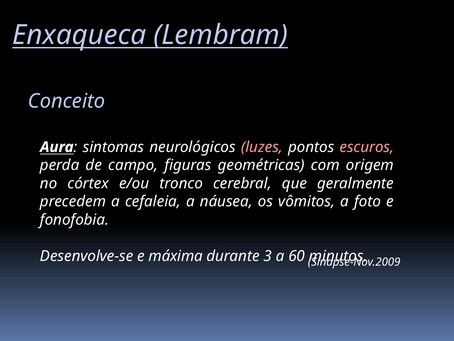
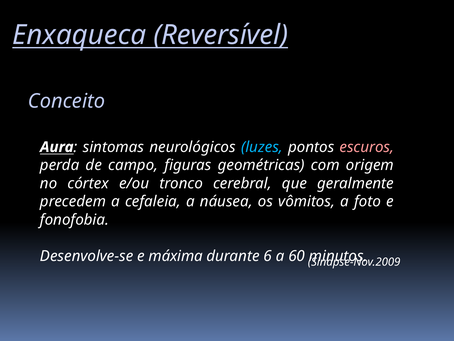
Lembram: Lembram -> Reversível
luzes colour: pink -> light blue
3: 3 -> 6
